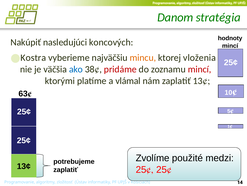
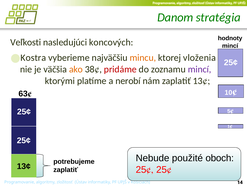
Nakúpiť: Nakúpiť -> Veľkosti
ako colour: blue -> orange
mincí at (200, 69) colour: red -> purple
vlámal: vlámal -> nerobí
Zvolíme: Zvolíme -> Nebude
medzi: medzi -> oboch
